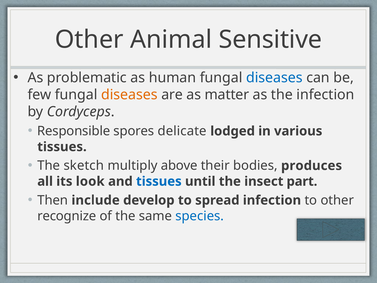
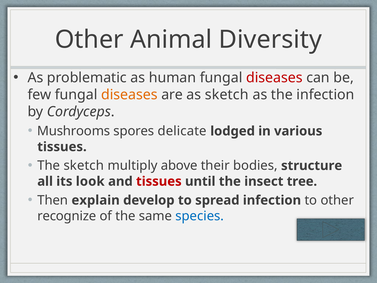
Sensitive: Sensitive -> Diversity
diseases at (274, 78) colour: blue -> red
as matter: matter -> sketch
Responsible: Responsible -> Mushrooms
produces: produces -> structure
tissues at (159, 181) colour: blue -> red
part: part -> tree
include: include -> explain
